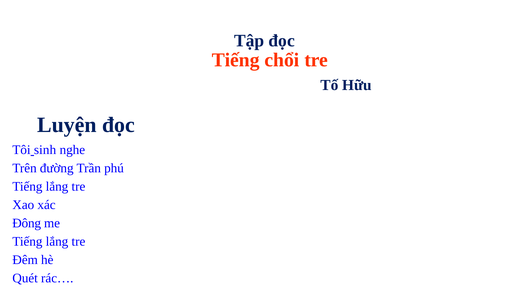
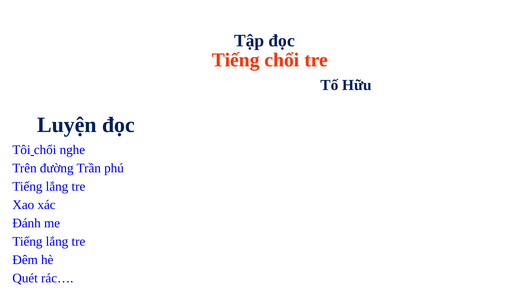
Tôi sinh: sinh -> chổi
Đông: Đông -> Đánh
